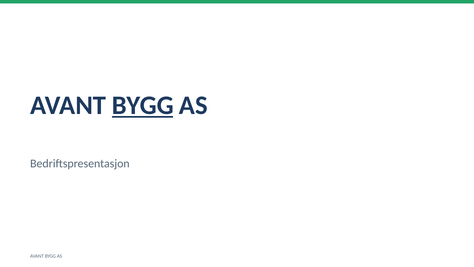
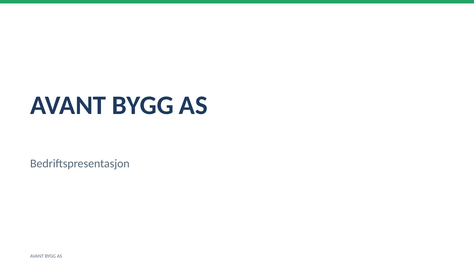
BYGG at (143, 105) underline: present -> none
